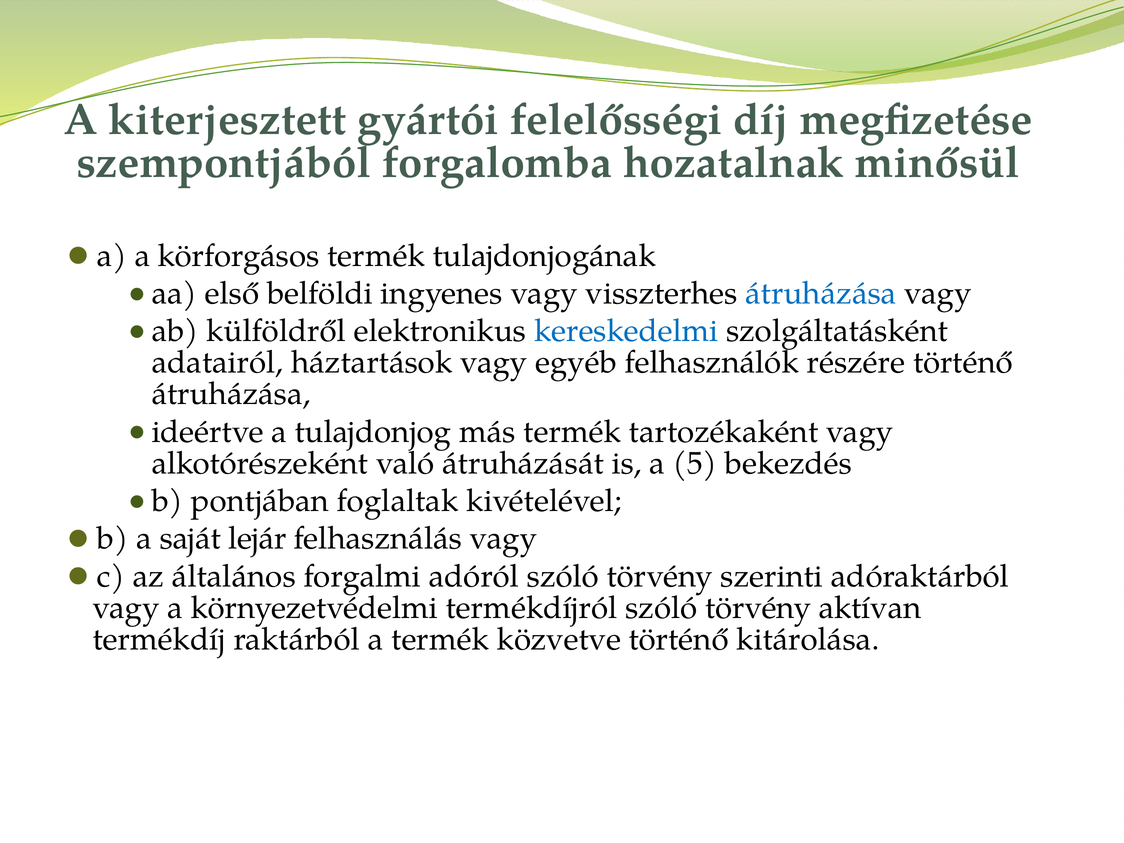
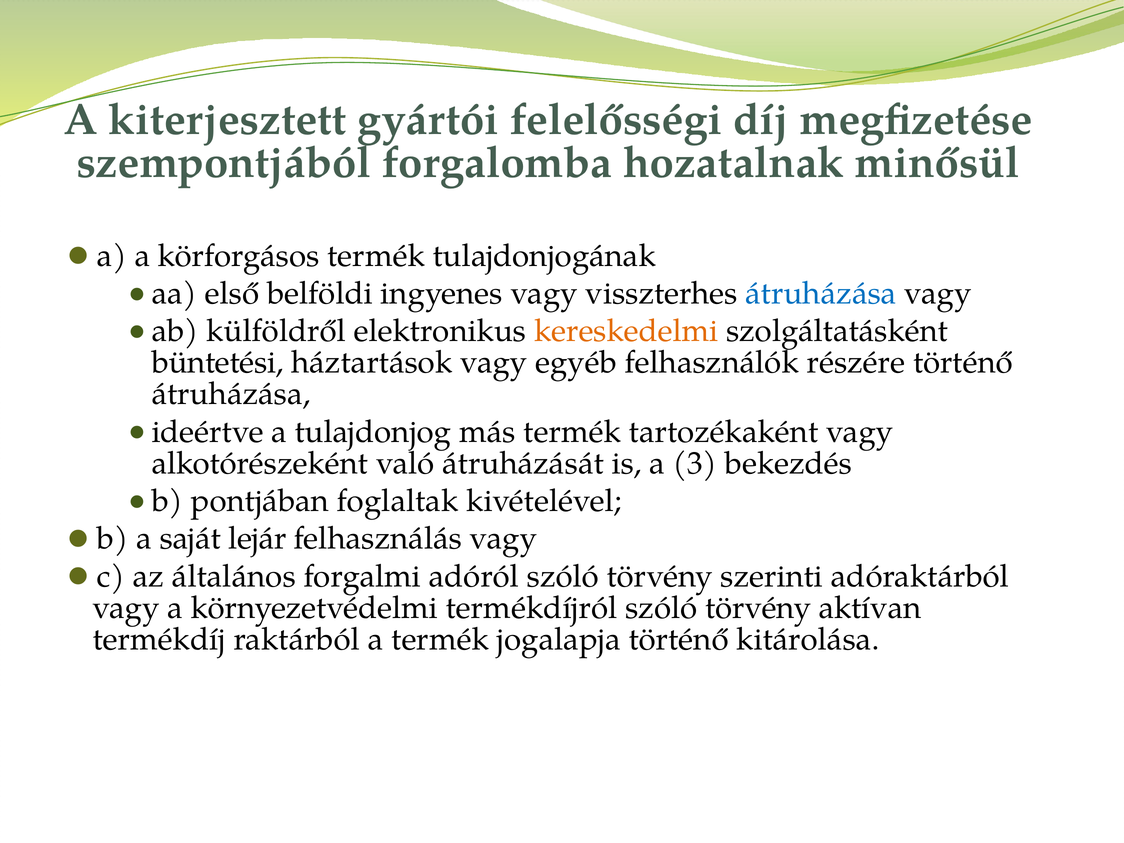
kereskedelmi colour: blue -> orange
adatairól: adatairól -> büntetési
5: 5 -> 3
közvetve: közvetve -> jogalapja
